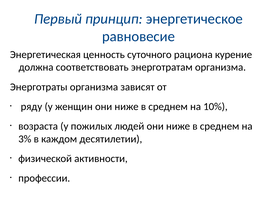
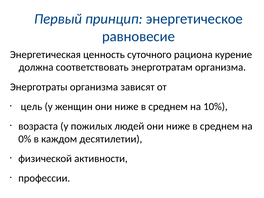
ряду: ряду -> цель
3%: 3% -> 0%
